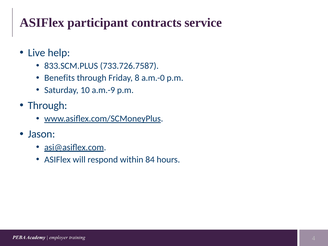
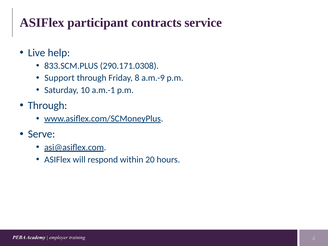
733.726.7587: 733.726.7587 -> 290.171.0308
Benefits: Benefits -> Support
a.m.-0: a.m.-0 -> a.m.-9
a.m.-9: a.m.-9 -> a.m.-1
Jason: Jason -> Serve
84: 84 -> 20
